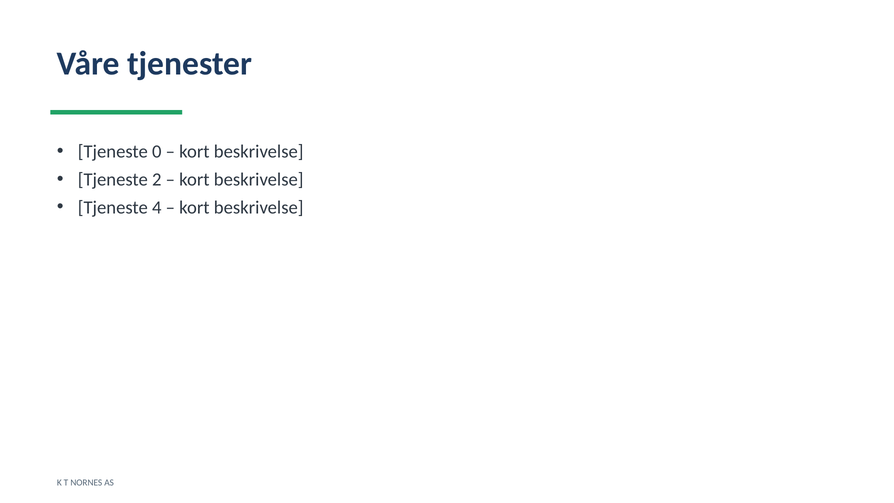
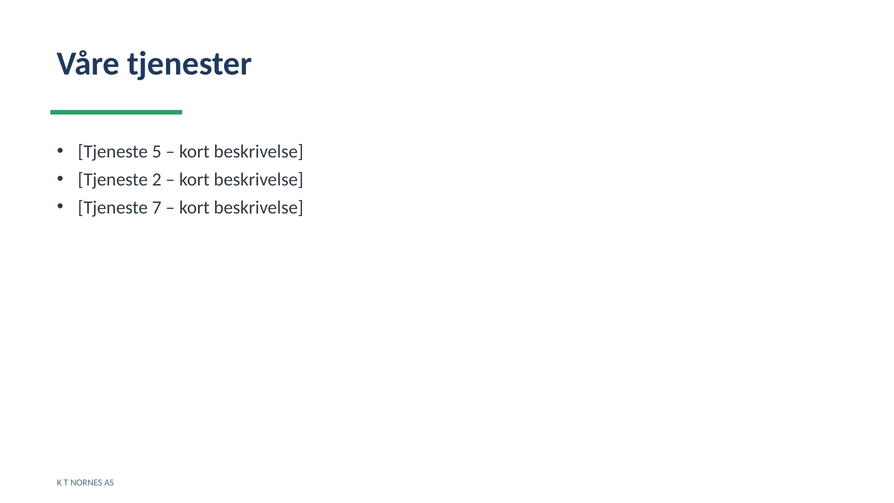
0: 0 -> 5
4: 4 -> 7
